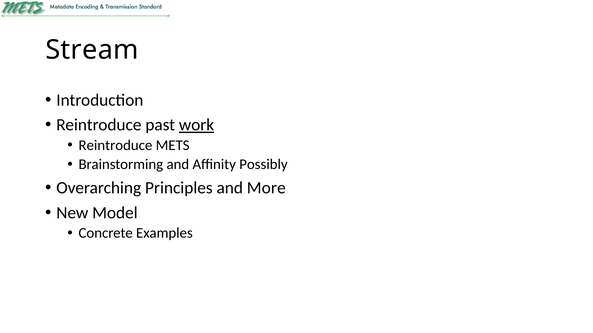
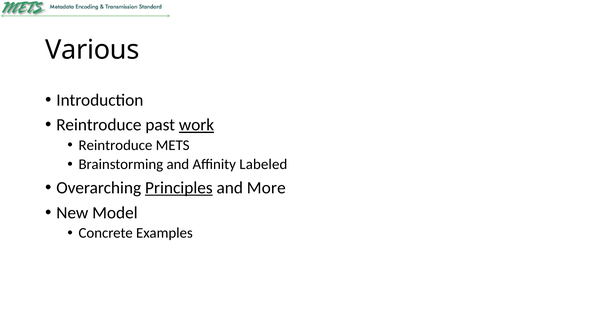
Stream: Stream -> Various
Possibly: Possibly -> Labeled
Principles underline: none -> present
